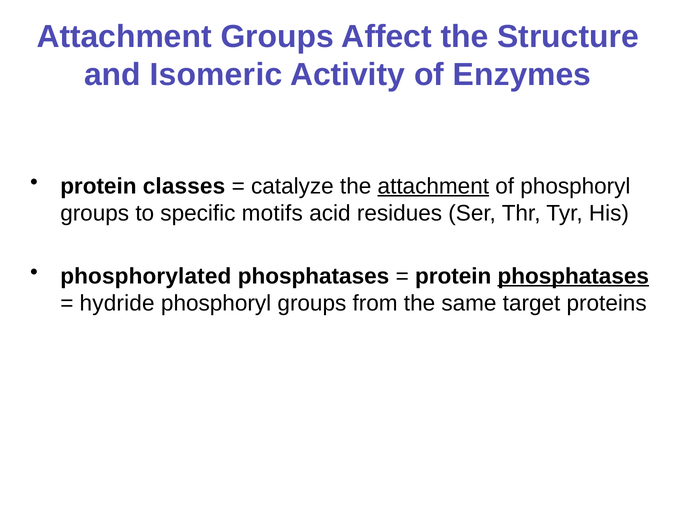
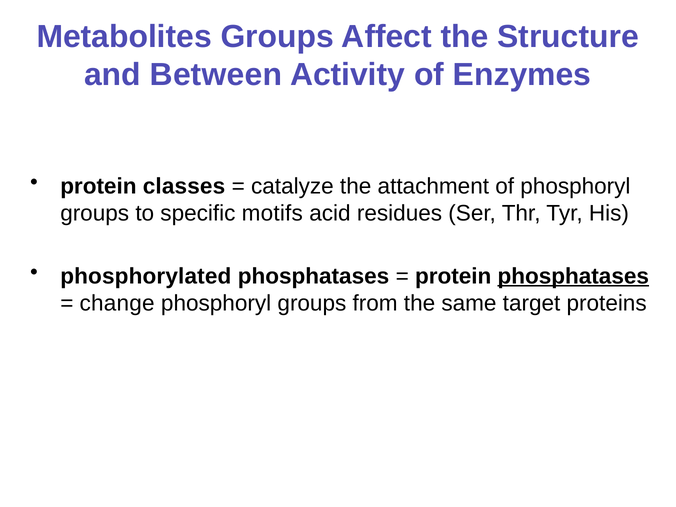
Attachment at (124, 37): Attachment -> Metabolites
Isomeric: Isomeric -> Between
attachment at (433, 186) underline: present -> none
hydride: hydride -> change
